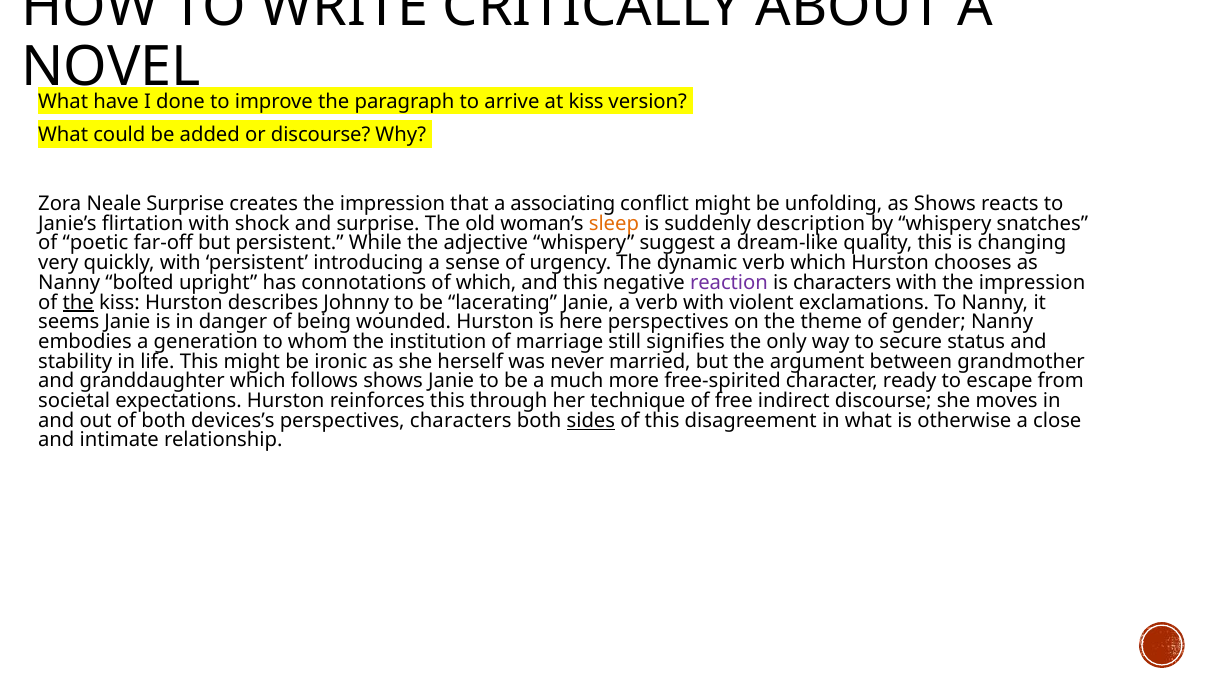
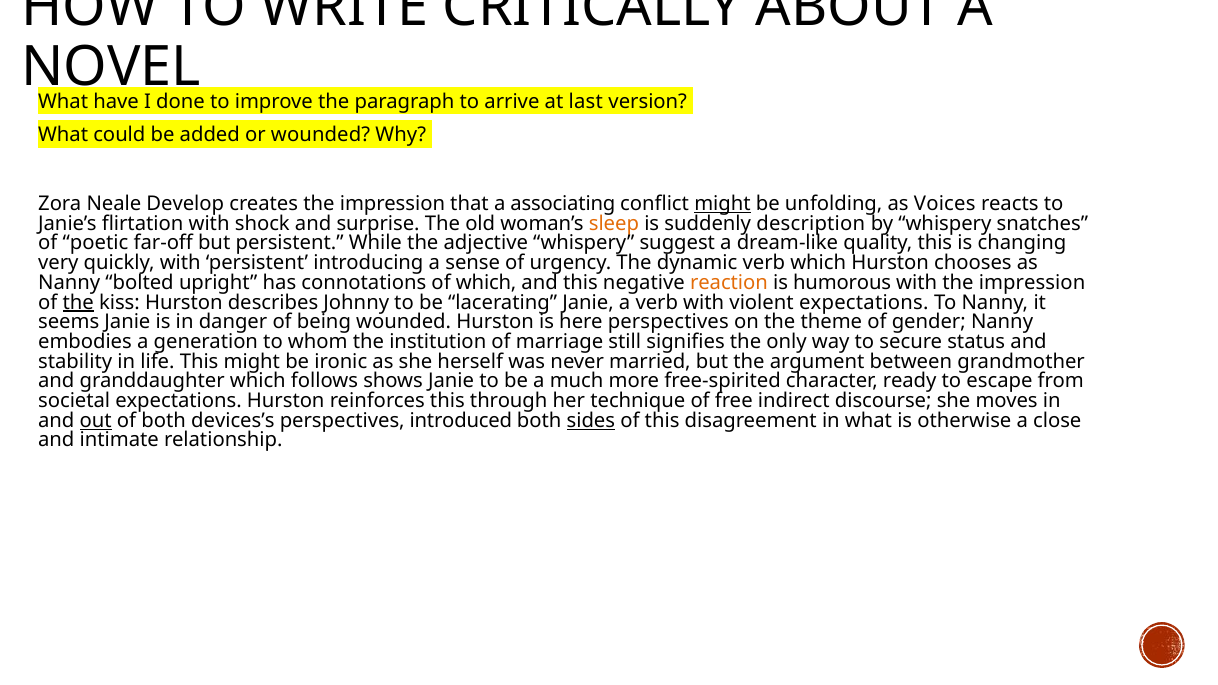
at kiss: kiss -> last
or discourse: discourse -> wounded
Neale Surprise: Surprise -> Develop
might at (722, 204) underline: none -> present
as Shows: Shows -> Voices
reaction colour: purple -> orange
is characters: characters -> humorous
violent exclamations: exclamations -> expectations
out underline: none -> present
perspectives characters: characters -> introduced
